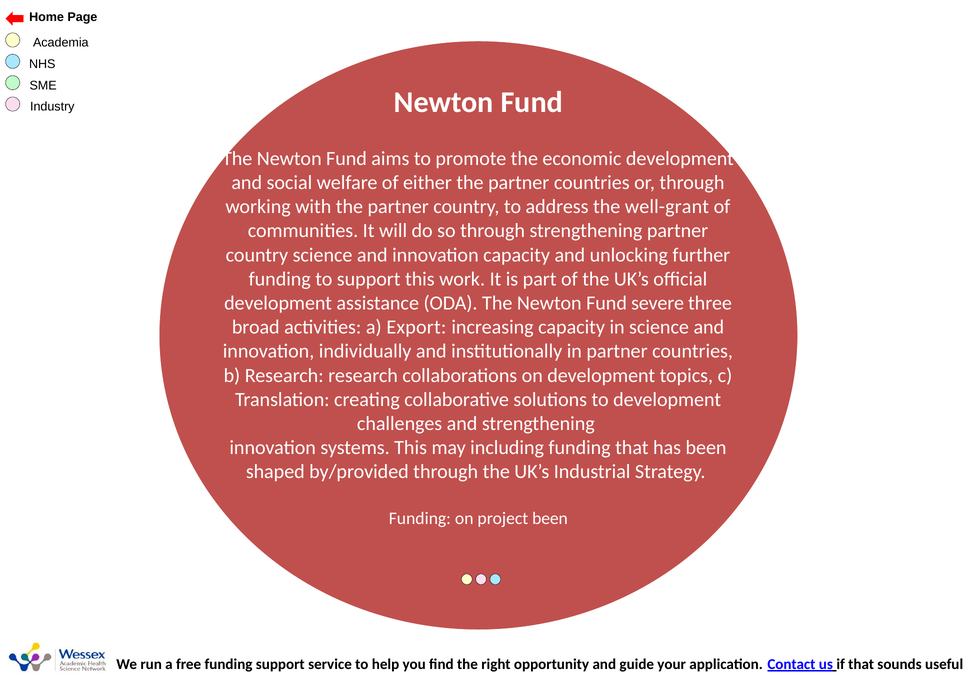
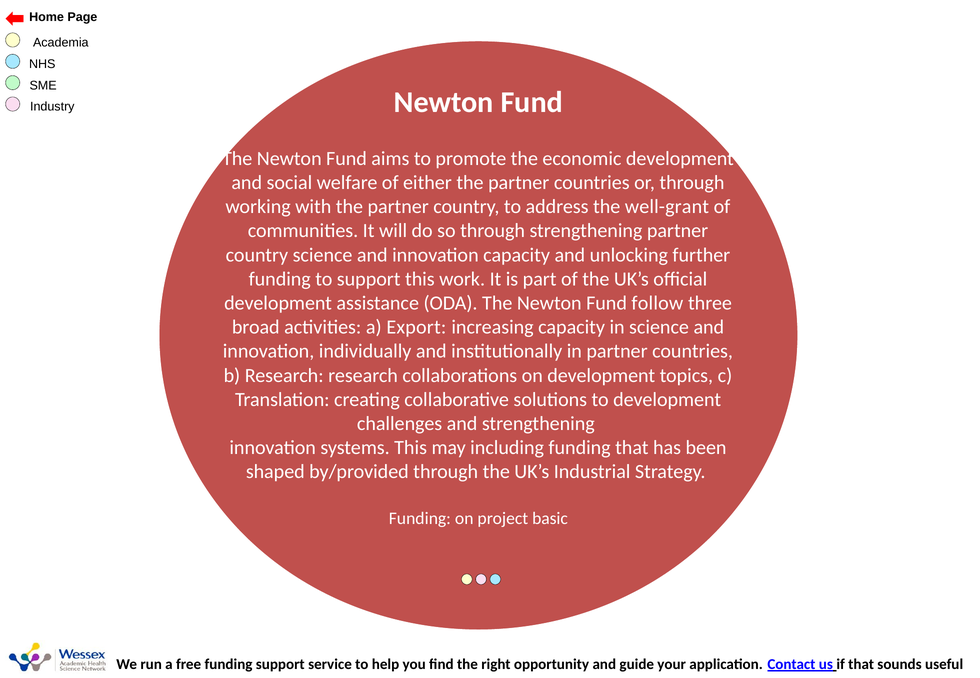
severe: severe -> follow
project been: been -> basic
